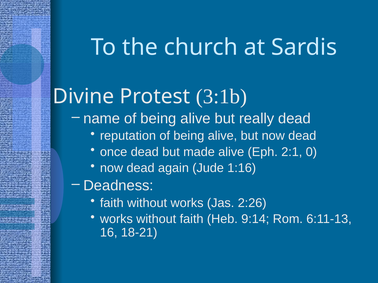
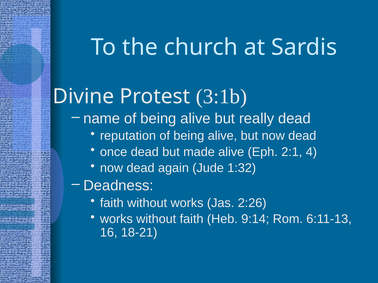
0: 0 -> 4
1:16: 1:16 -> 1:32
